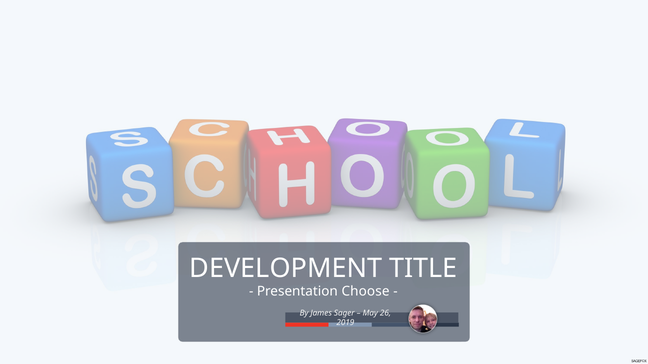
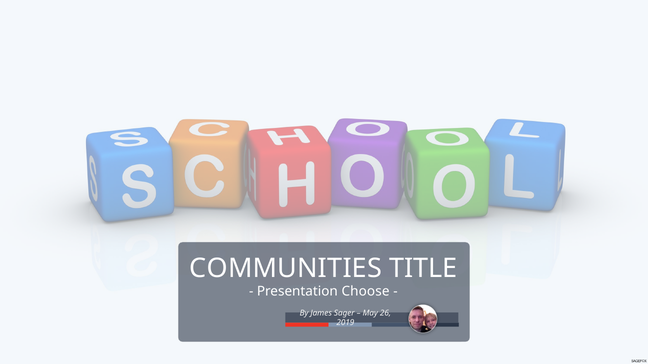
DEVELOPMENT: DEVELOPMENT -> COMMUNITIES
